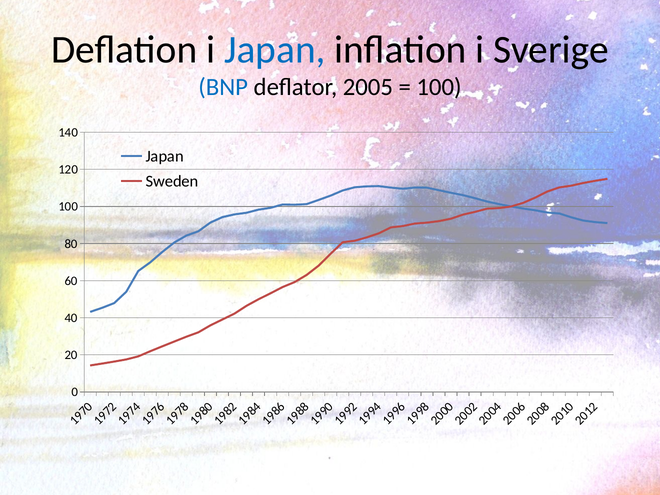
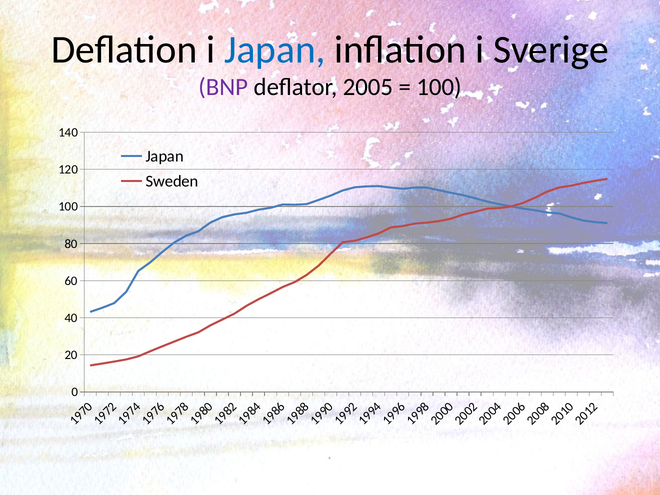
BNP colour: blue -> purple
